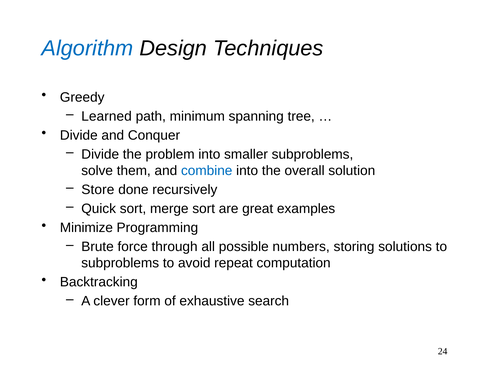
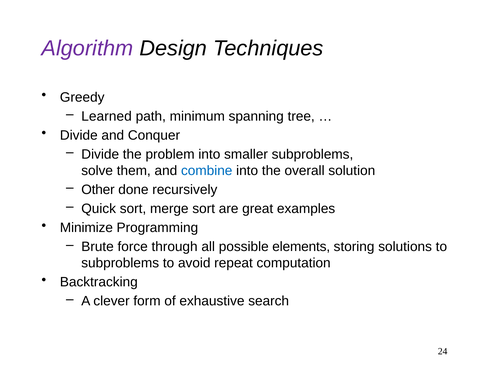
Algorithm colour: blue -> purple
Store: Store -> Other
numbers: numbers -> elements
